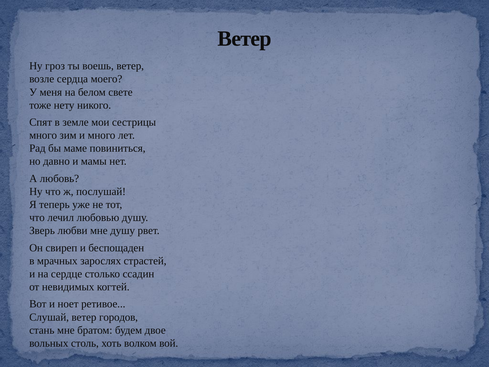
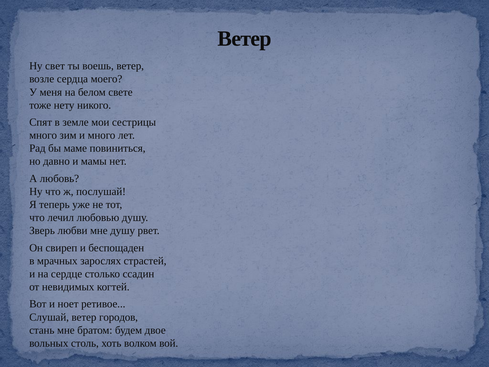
гроз: гроз -> свет
